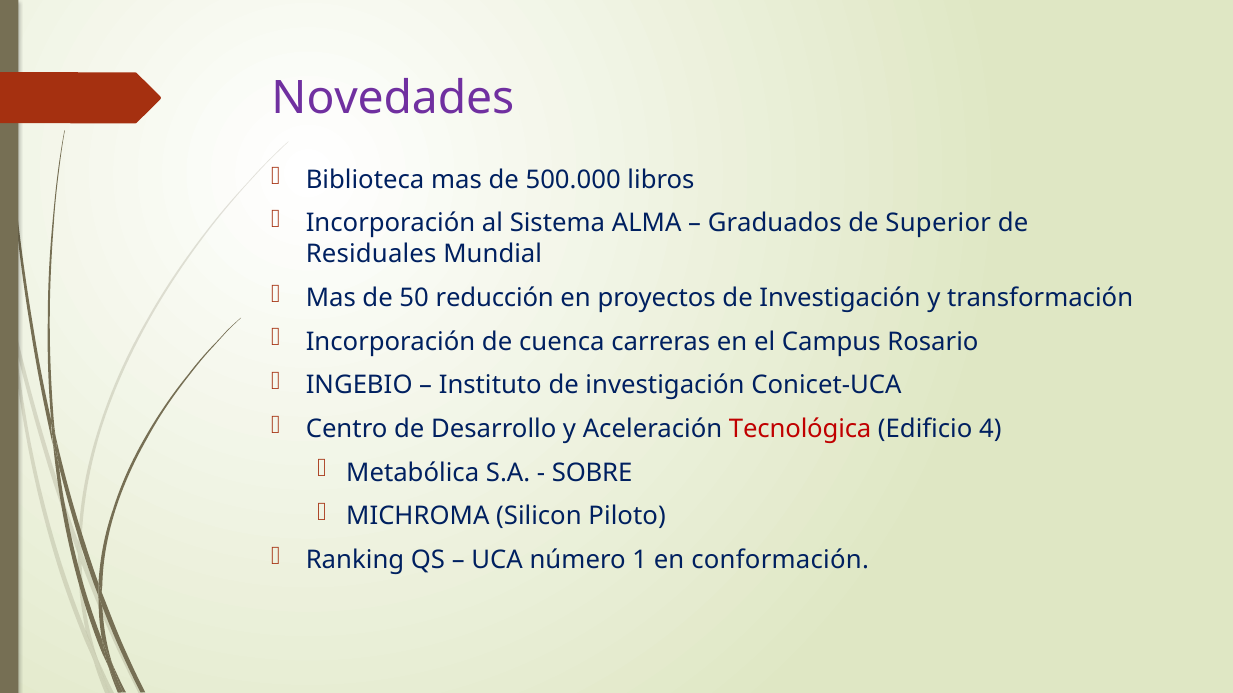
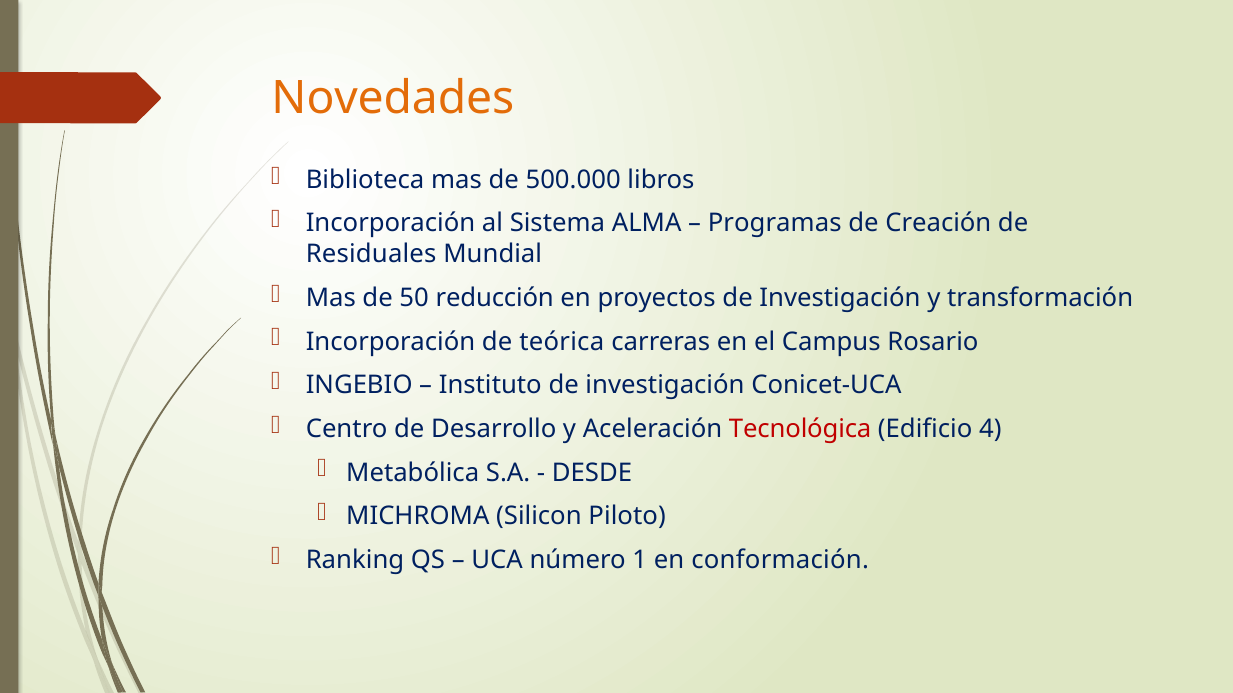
Novedades colour: purple -> orange
Graduados: Graduados -> Programas
Superior: Superior -> Creación
cuenca: cuenca -> teórica
SOBRE: SOBRE -> DESDE
